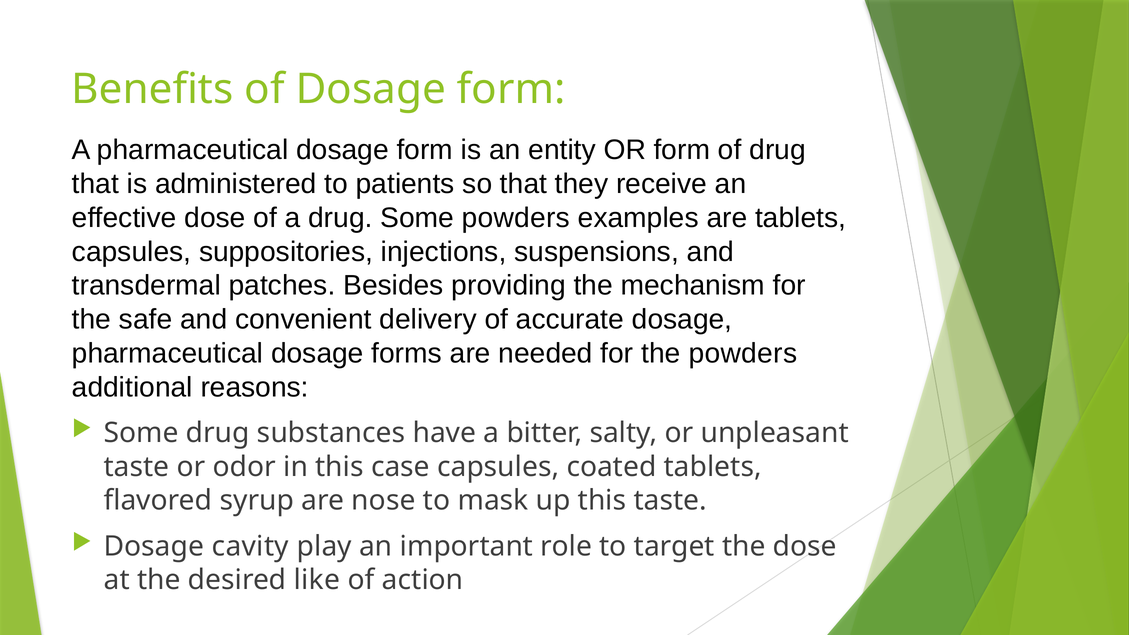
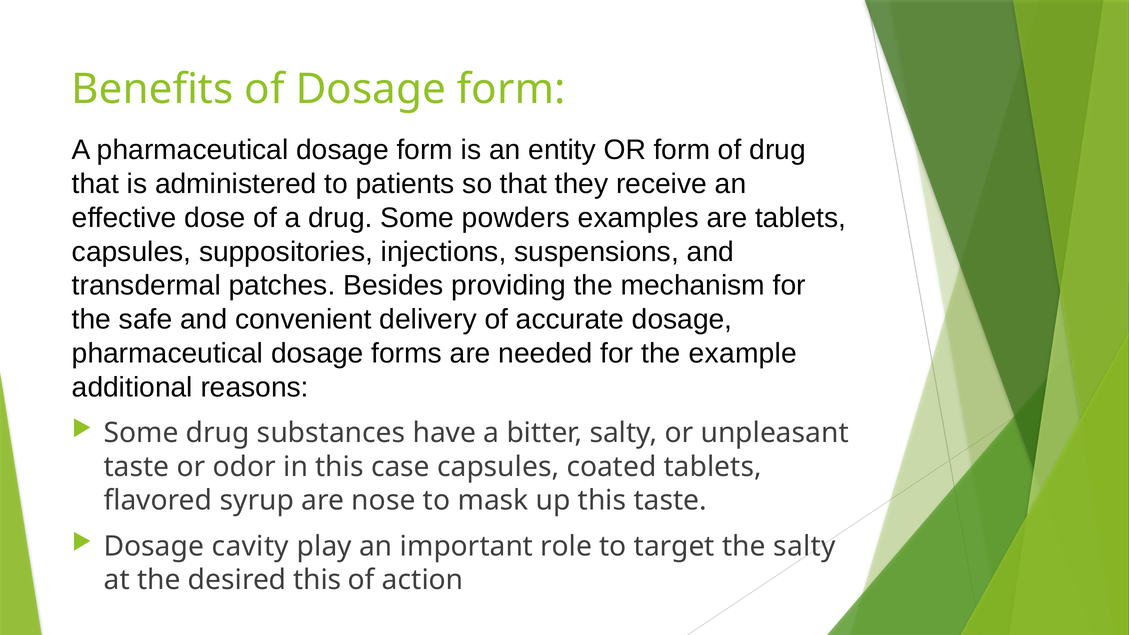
the powders: powders -> example
the dose: dose -> salty
desired like: like -> this
